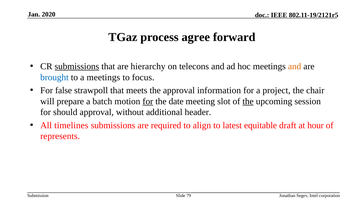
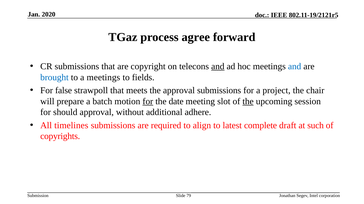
submissions at (77, 67) underline: present -> none
hierarchy: hierarchy -> copyright
and at (218, 67) underline: none -> present
and at (295, 67) colour: orange -> blue
focus: focus -> fields
approval information: information -> submissions
header: header -> adhere
equitable: equitable -> complete
hour: hour -> such
represents: represents -> copyrights
